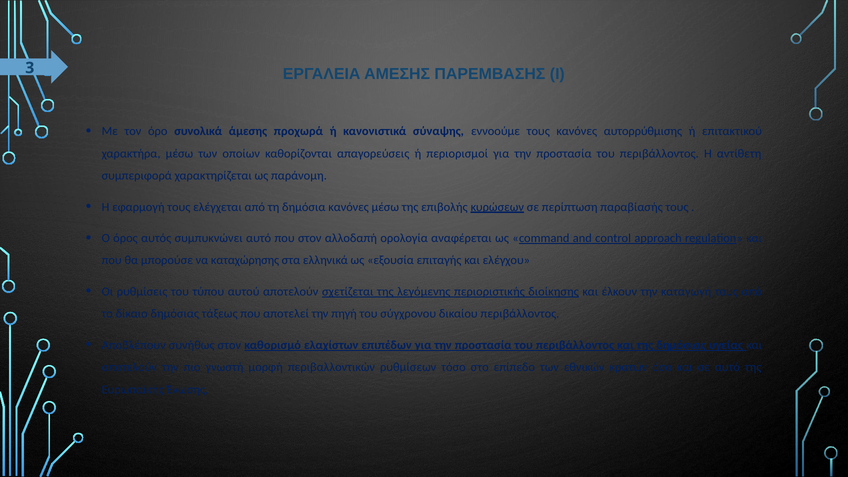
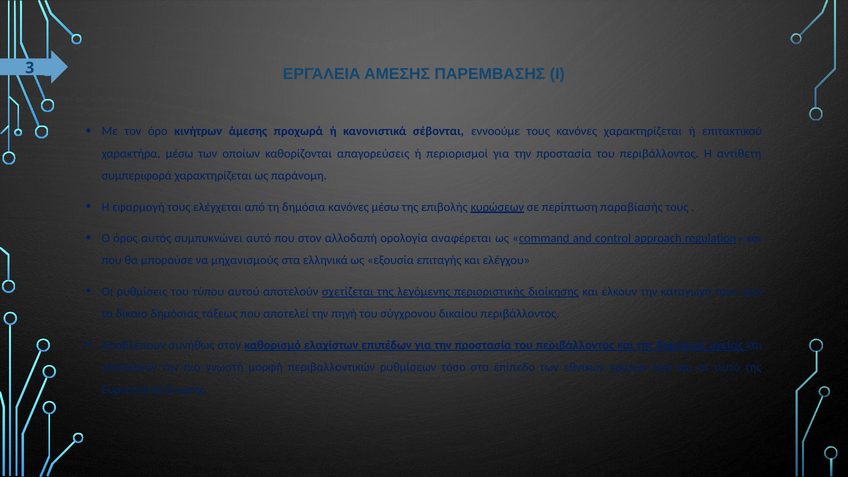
συνολικά: συνολικά -> κινήτρων
σύναψης: σύναψης -> σέβονται
κανόνες αυτορρύθμισης: αυτορρύθμισης -> χαρακτηρίζεται
καταχώρησης: καταχώρησης -> μηχανισμούς
